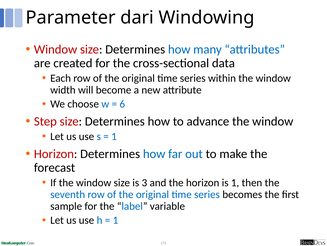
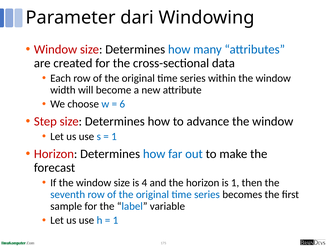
3: 3 -> 4
